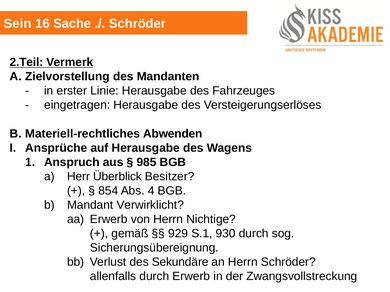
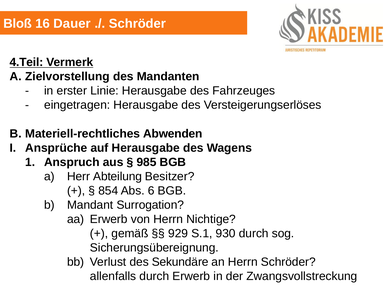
Sein: Sein -> Bloß
Sache: Sache -> Dauer
2.Teil: 2.Teil -> 4.Teil
Überblick: Überblick -> Abteilung
4: 4 -> 6
Verwirklicht: Verwirklicht -> Surrogation
